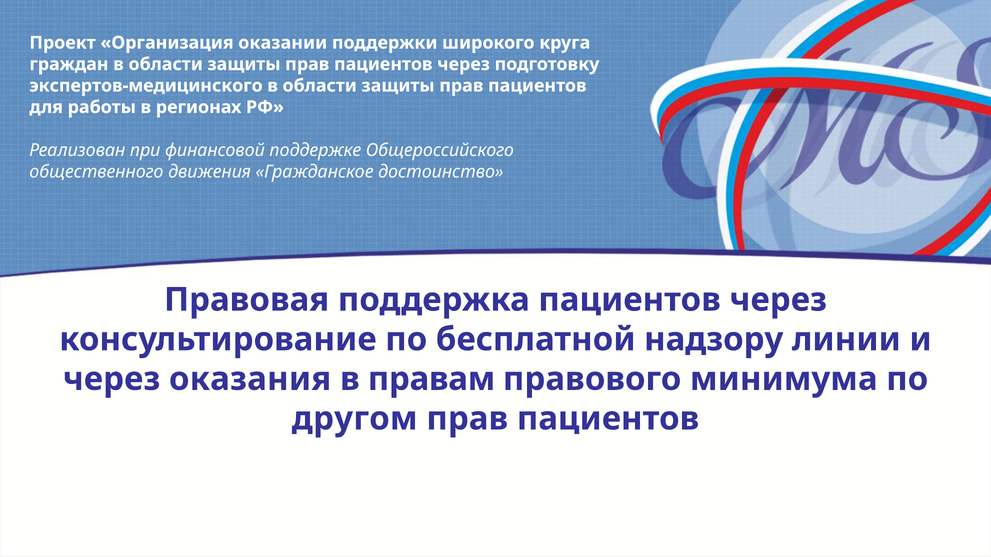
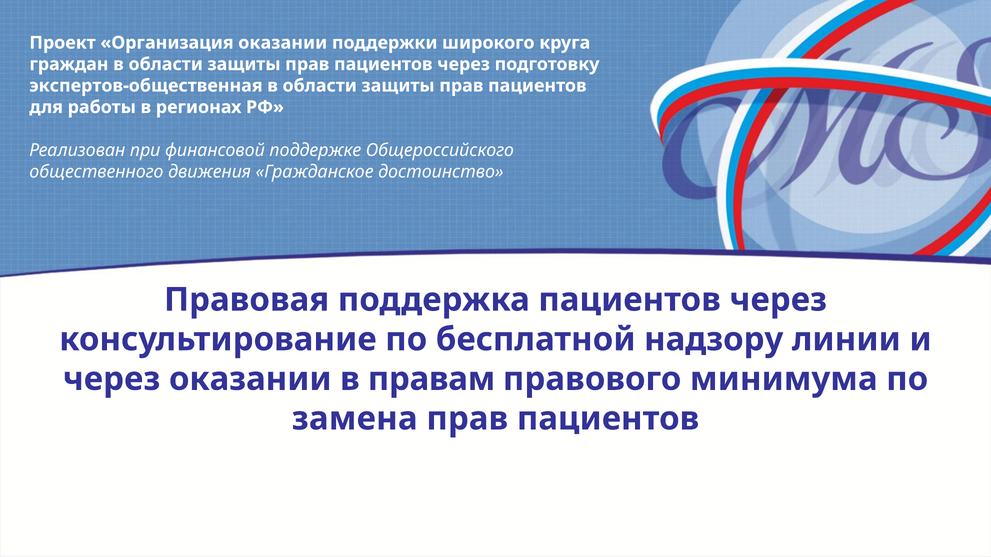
экспертов-медицинского: экспертов-медицинского -> экспертов-общественная
через оказания: оказания -> оказании
другом: другом -> замена
